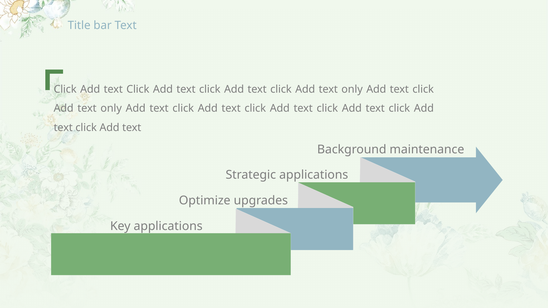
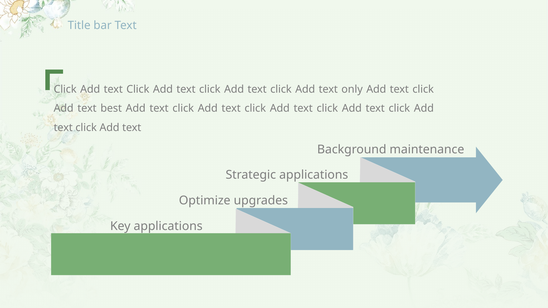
only at (111, 108): only -> best
